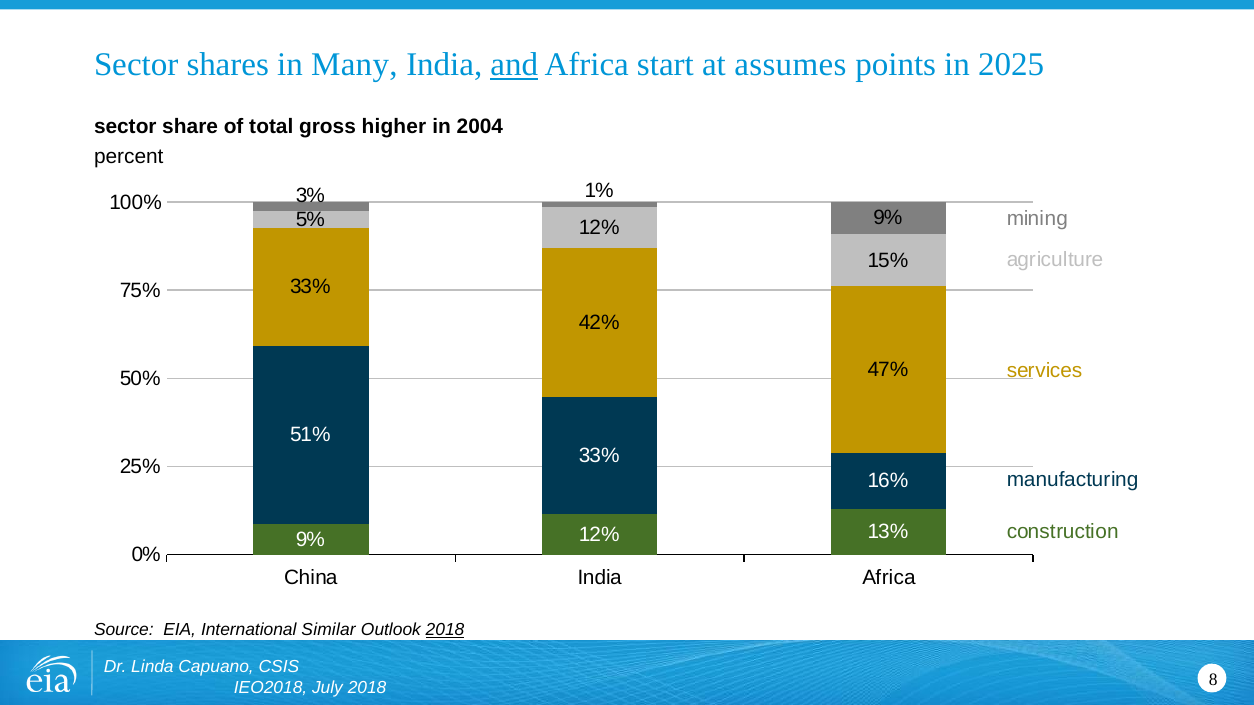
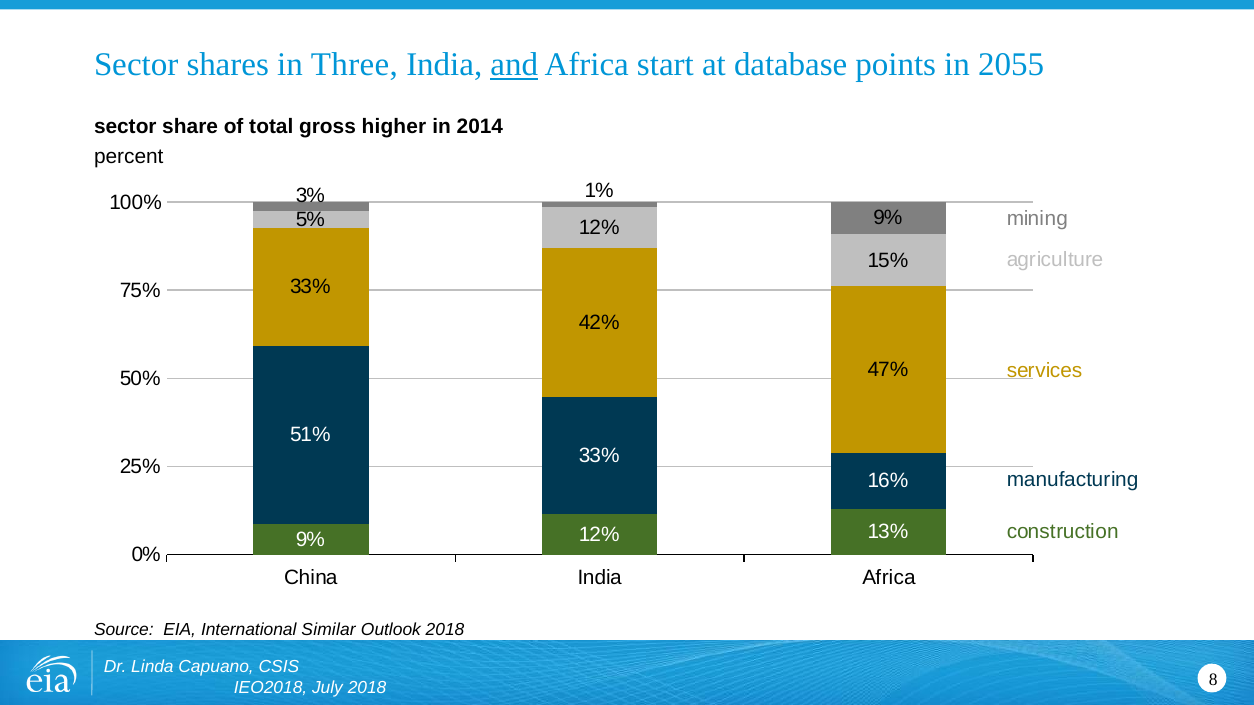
Many: Many -> Three
assumes: assumes -> database
2025: 2025 -> 2055
2004: 2004 -> 2014
2018 at (445, 630) underline: present -> none
